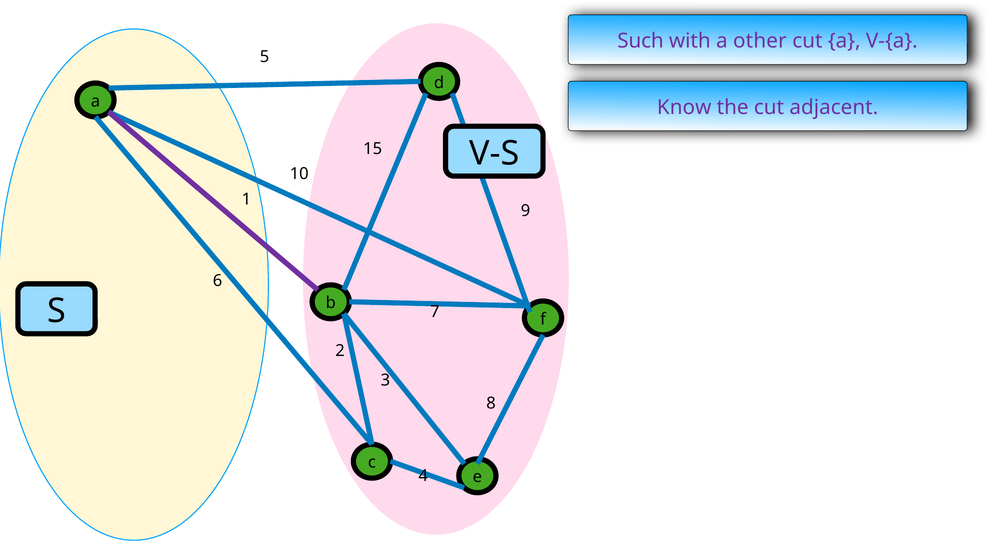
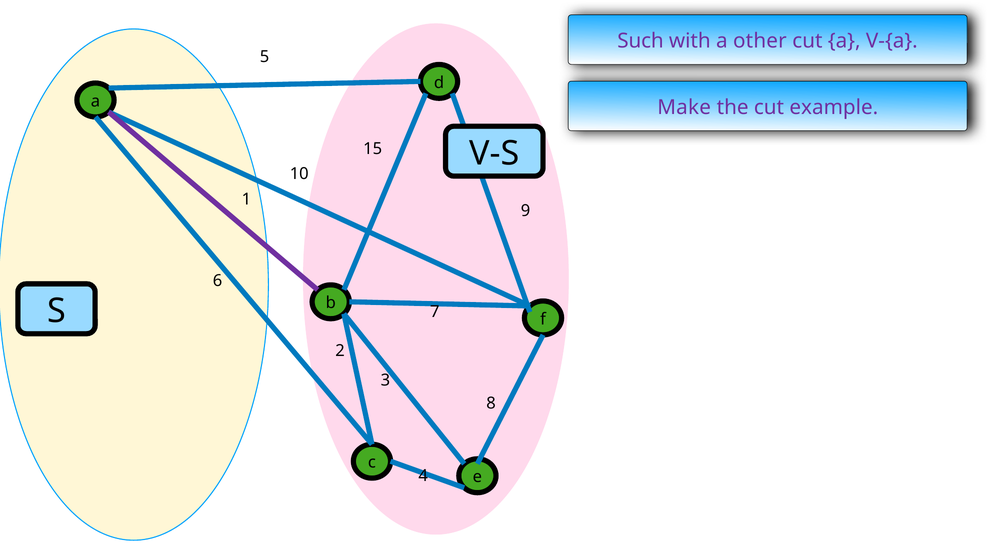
Know: Know -> Make
adjacent: adjacent -> example
